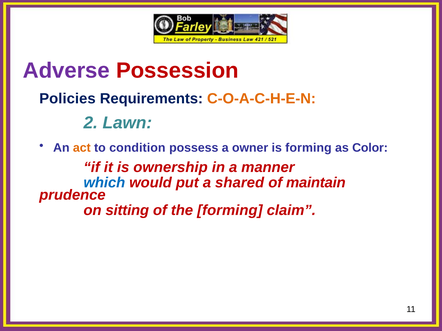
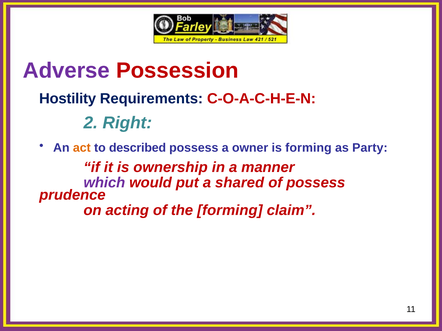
Policies: Policies -> Hostility
C-O-A-C-H-E-N colour: orange -> red
Lawn: Lawn -> Right
condition: condition -> described
Color: Color -> Party
which colour: blue -> purple
of maintain: maintain -> possess
sitting: sitting -> acting
